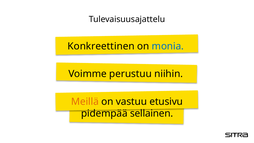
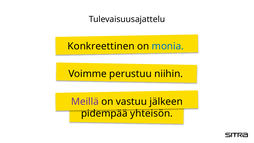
Meillä colour: orange -> purple
etusivu: etusivu -> jälkeen
sellainen: sellainen -> yhteisön
